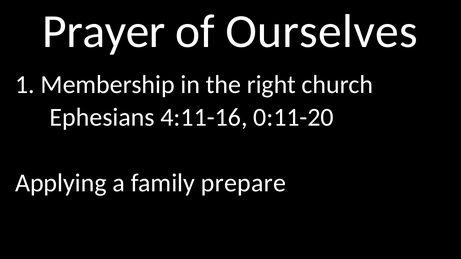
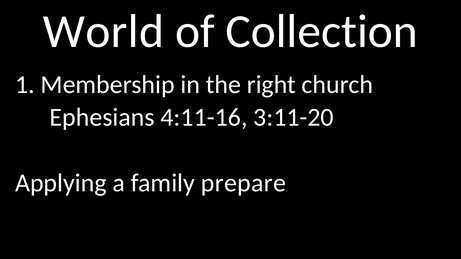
Prayer: Prayer -> World
Ourselves: Ourselves -> Collection
0:11-20: 0:11-20 -> 3:11-20
